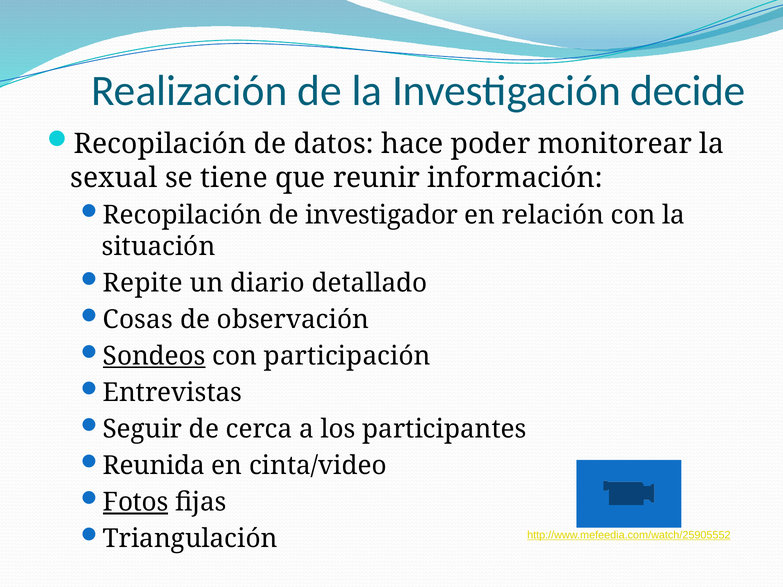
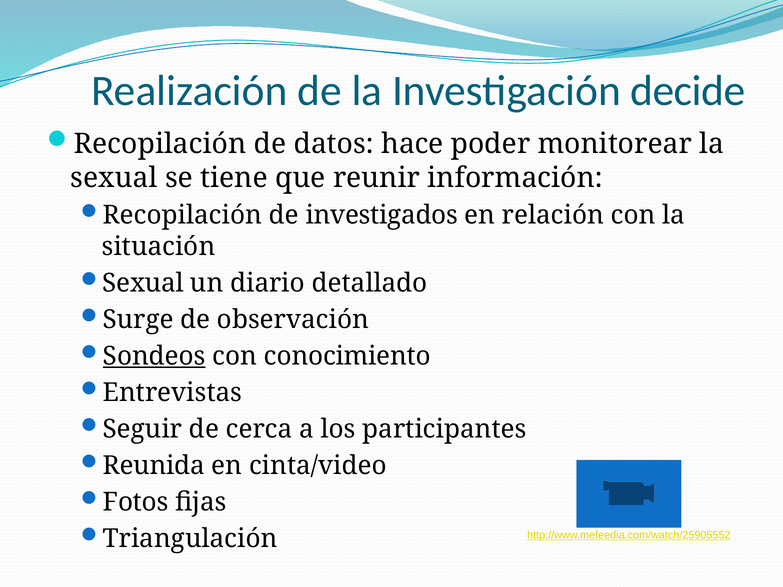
investigador: investigador -> investigados
Repite at (143, 283): Repite -> Sexual
Cosas: Cosas -> Surge
participación: participación -> conocimiento
Fotos underline: present -> none
